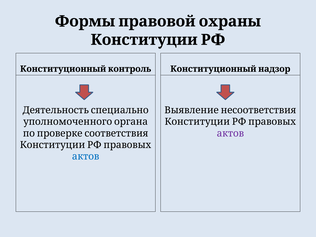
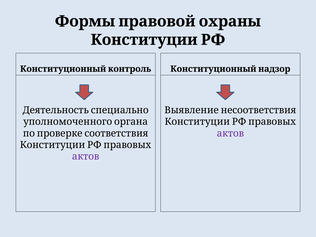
актов at (86, 156) colour: blue -> purple
